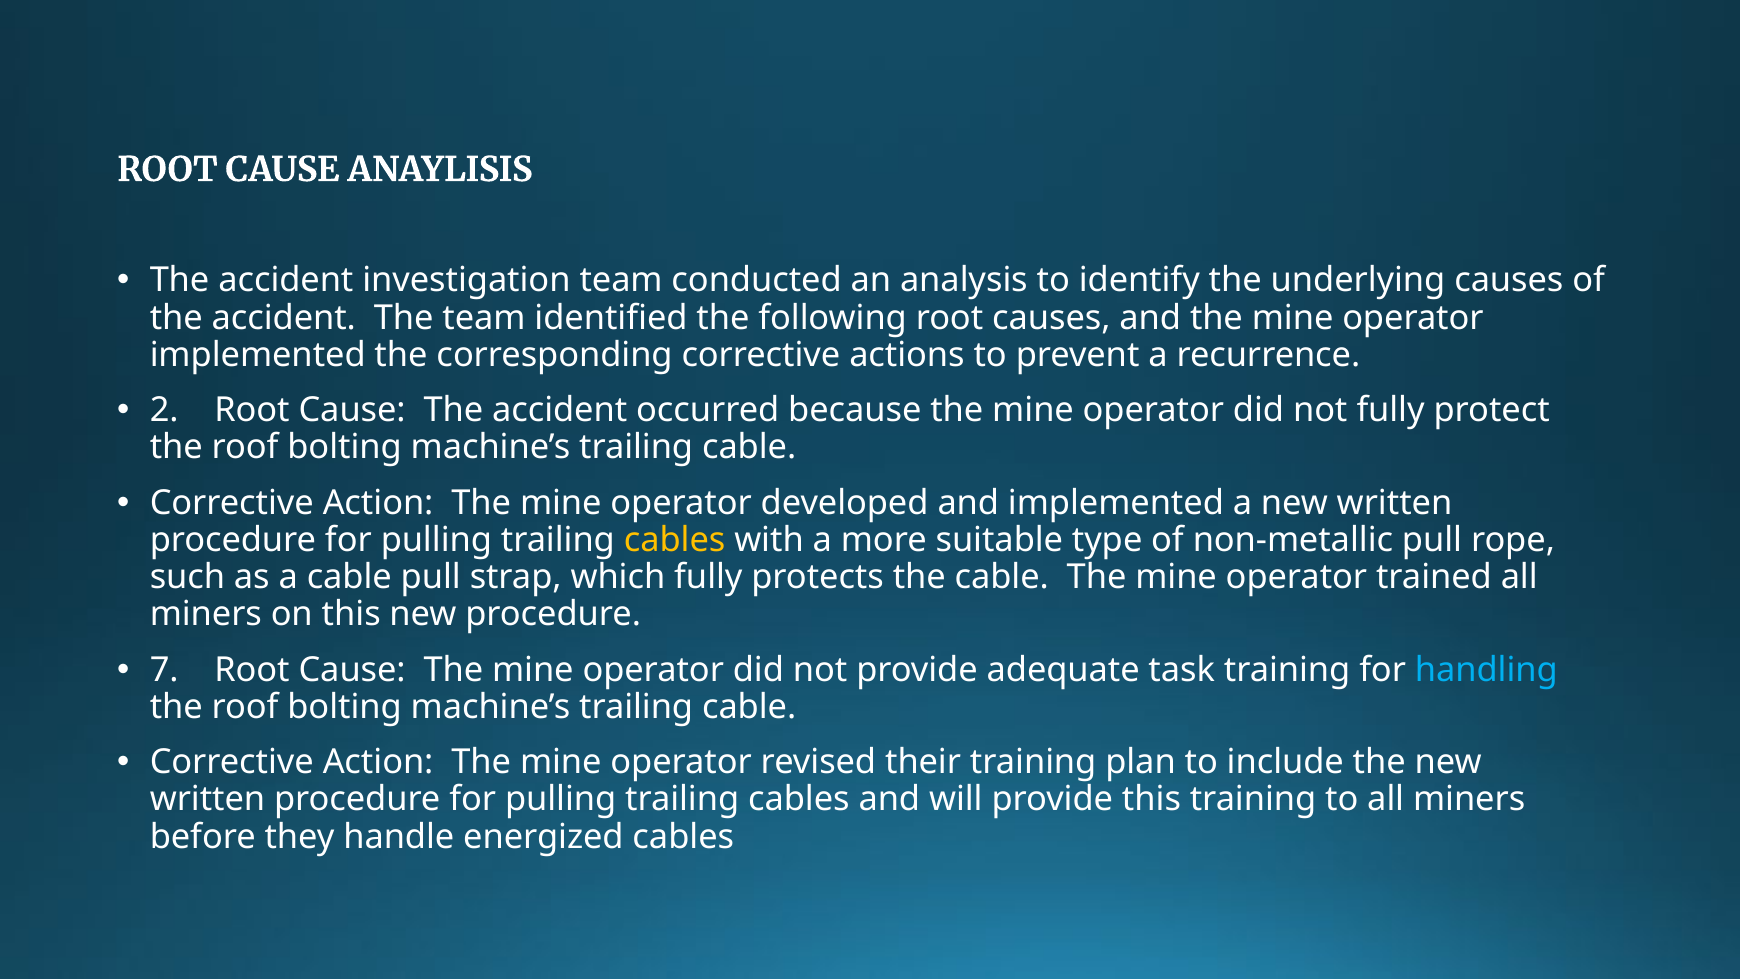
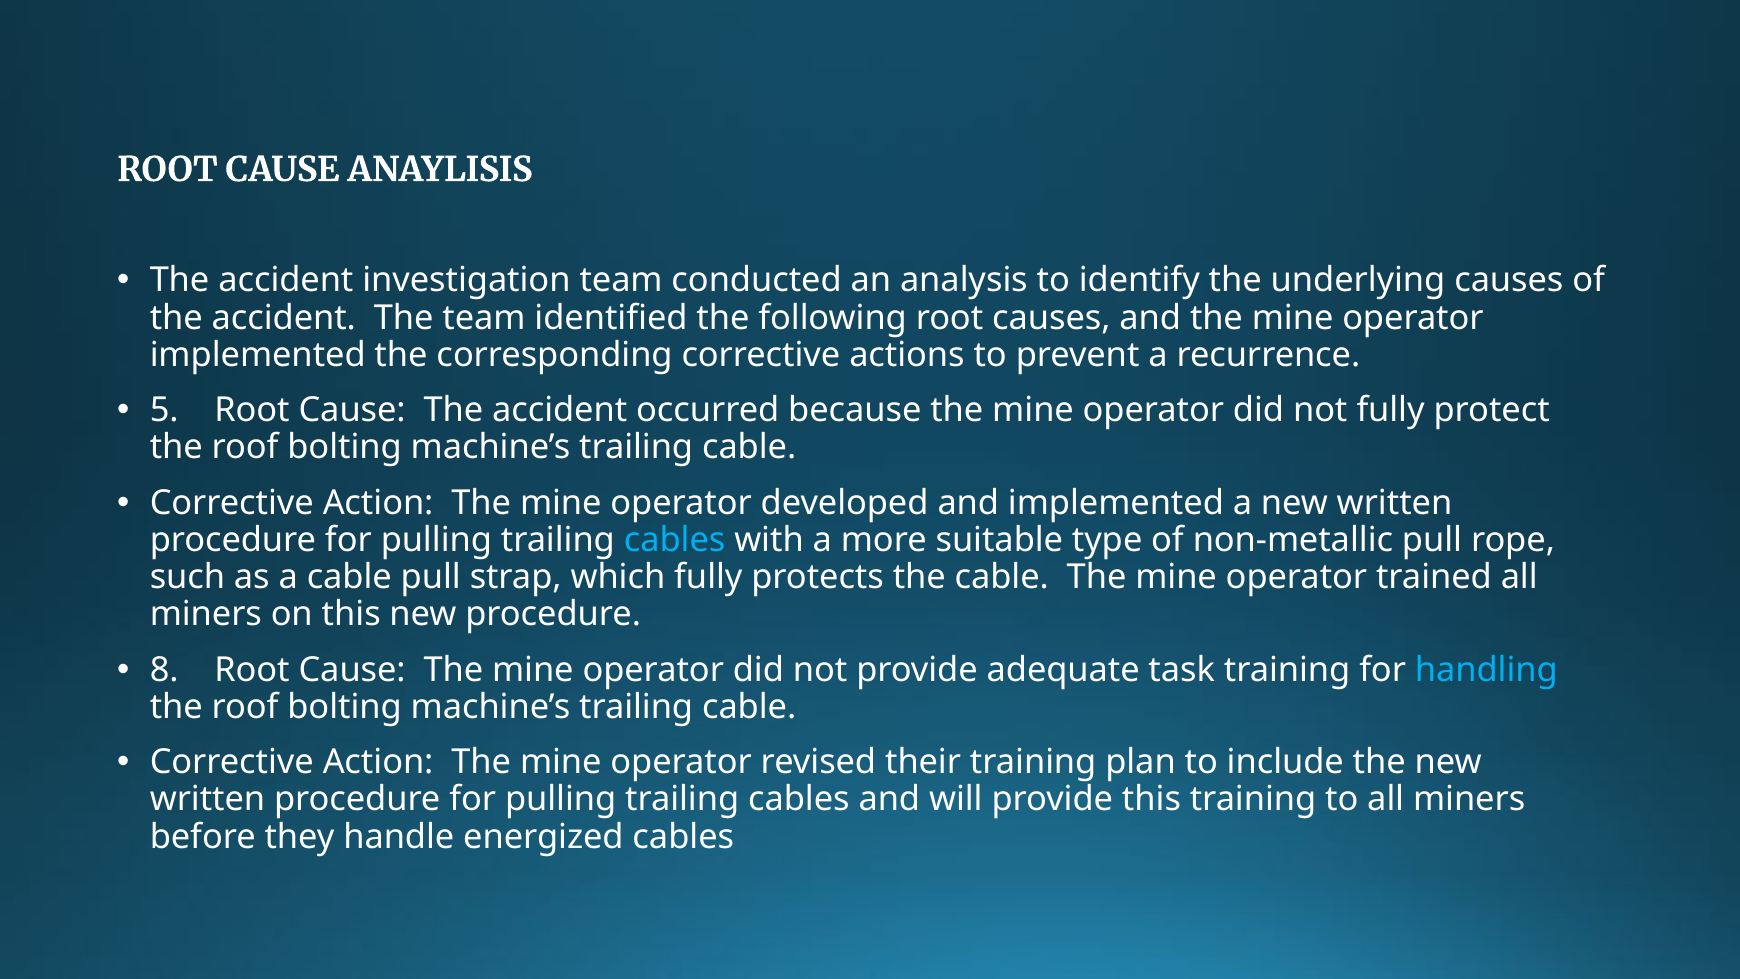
2: 2 -> 5
cables at (675, 540) colour: yellow -> light blue
7: 7 -> 8
